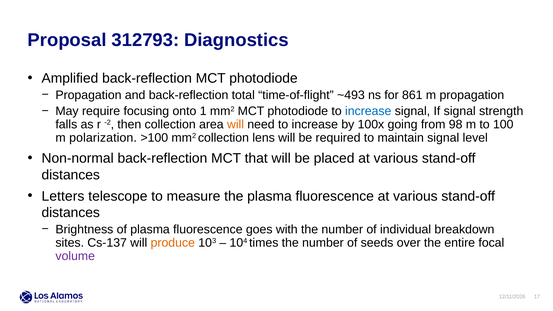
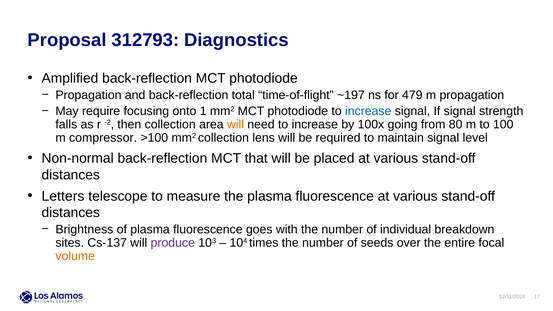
~493: ~493 -> ~197
861: 861 -> 479
98: 98 -> 80
polarization: polarization -> compressor
produce colour: orange -> purple
volume colour: purple -> orange
